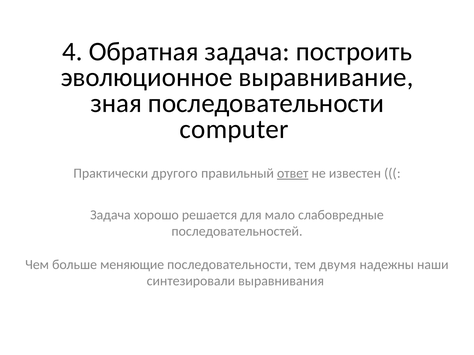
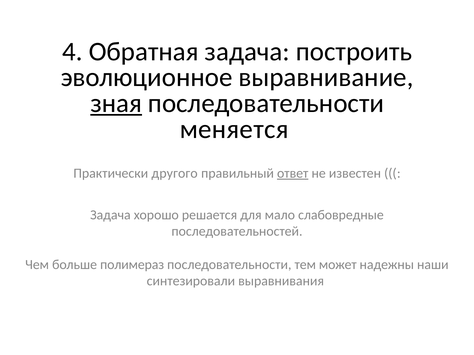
зная underline: none -> present
computer: computer -> меняется
меняющие: меняющие -> полимераз
двумя: двумя -> может
